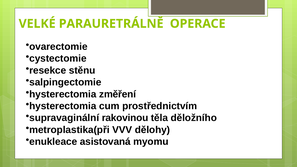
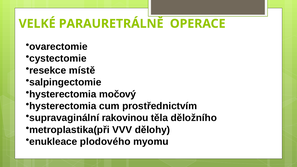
stěnu: stěnu -> místě
změření: změření -> močový
asistovaná: asistovaná -> plodového
